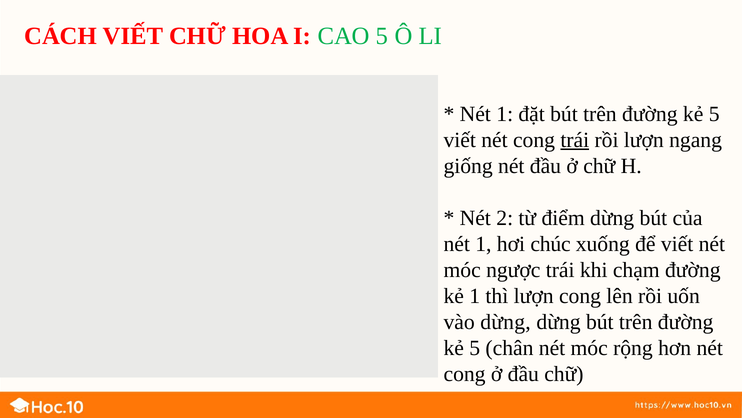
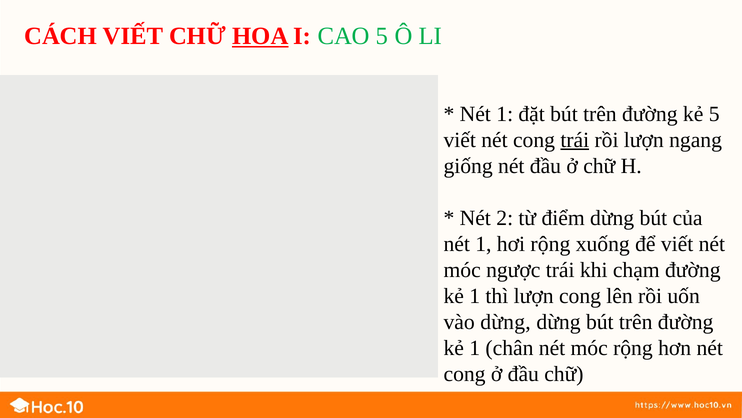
HOA underline: none -> present
hơi chúc: chúc -> rộng
5 at (475, 348): 5 -> 1
